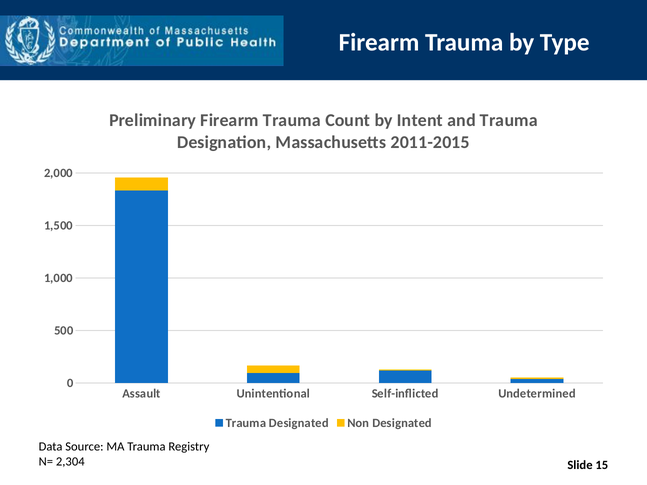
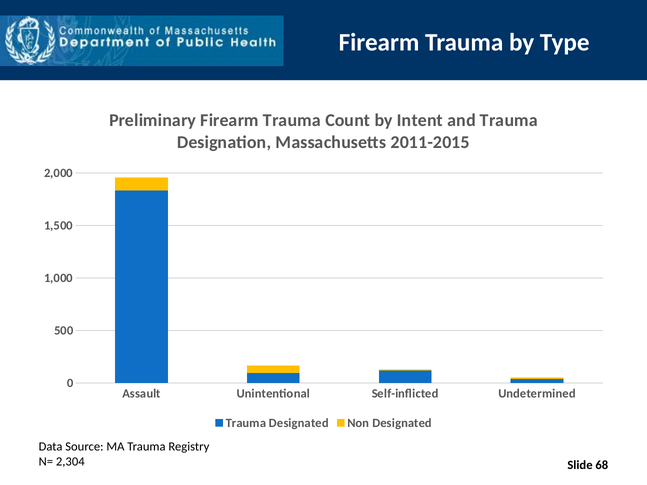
15: 15 -> 68
